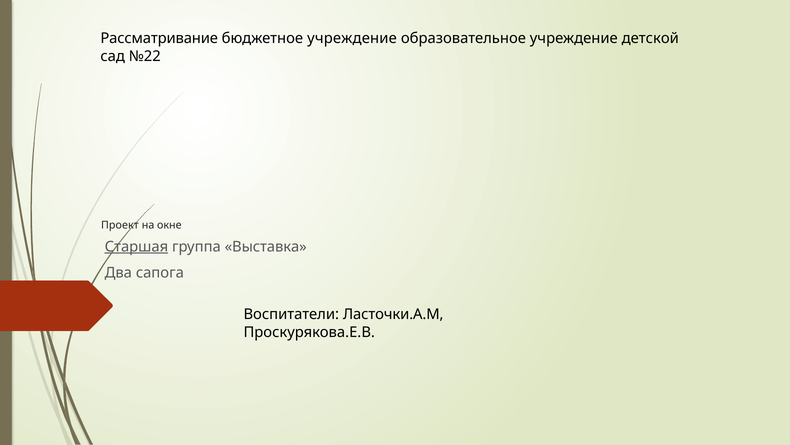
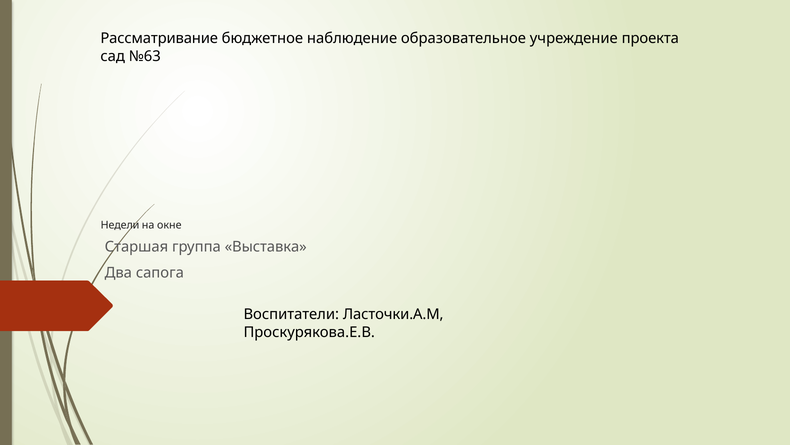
бюджетное учреждение: учреждение -> наблюдение
детской: детской -> проекта
№22: №22 -> №63
Проект: Проект -> Недели
Старшая underline: present -> none
